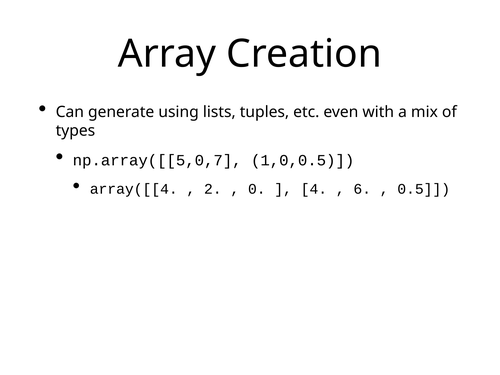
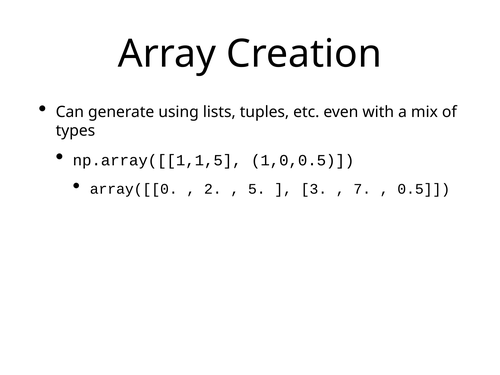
np.array([[5,0,7: np.array([[5,0,7 -> np.array([[1,1,5
array([[4: array([[4 -> array([[0
0: 0 -> 5
4: 4 -> 3
6: 6 -> 7
